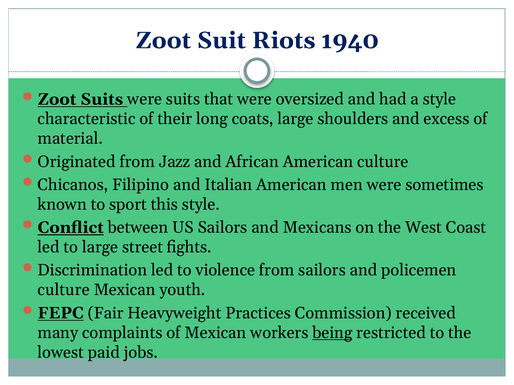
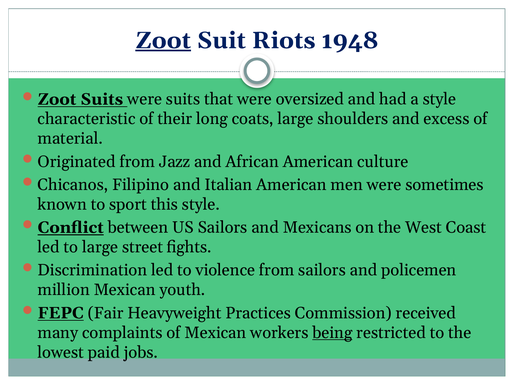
Zoot at (163, 40) underline: none -> present
1940: 1940 -> 1948
culture at (64, 290): culture -> million
